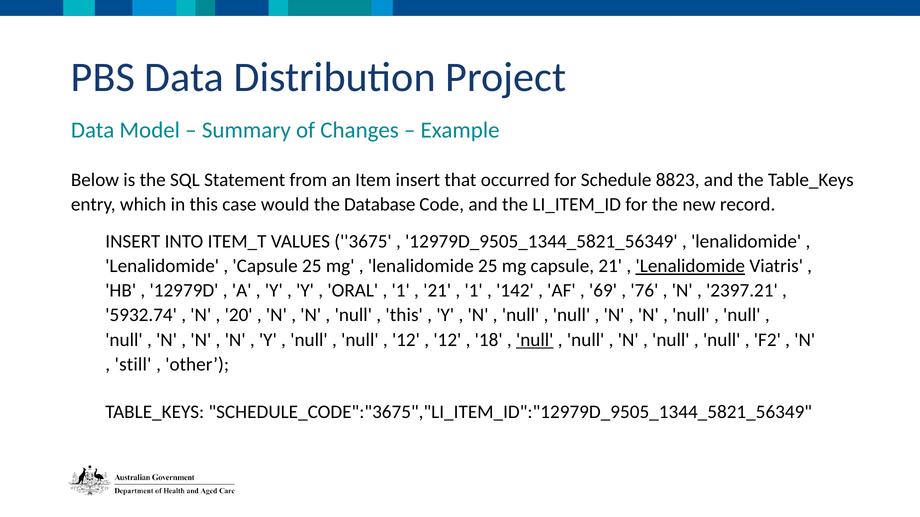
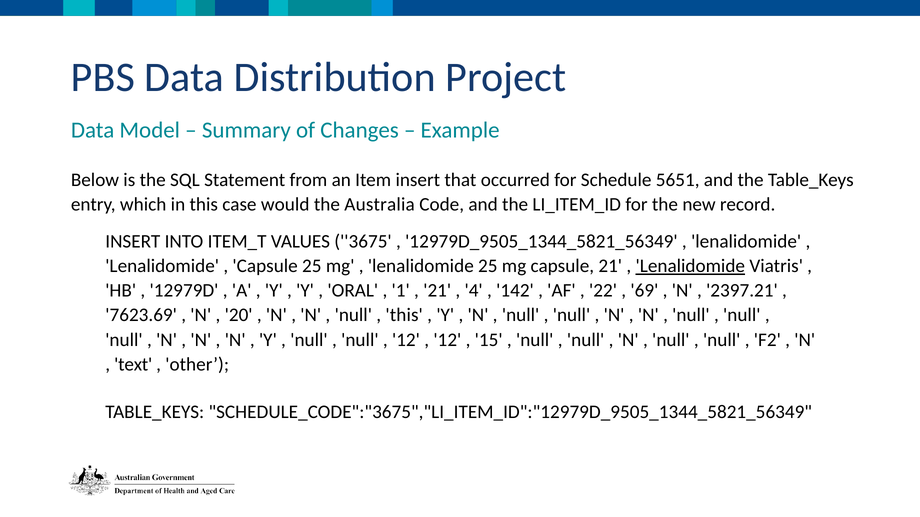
8823: 8823 -> 5651
Database: Database -> Australia
1 at (474, 291): 1 -> 4
69: 69 -> 22
76: 76 -> 69
5932.74: 5932.74 -> 7623.69
18: 18 -> 15
null at (535, 340) underline: present -> none
still: still -> text
